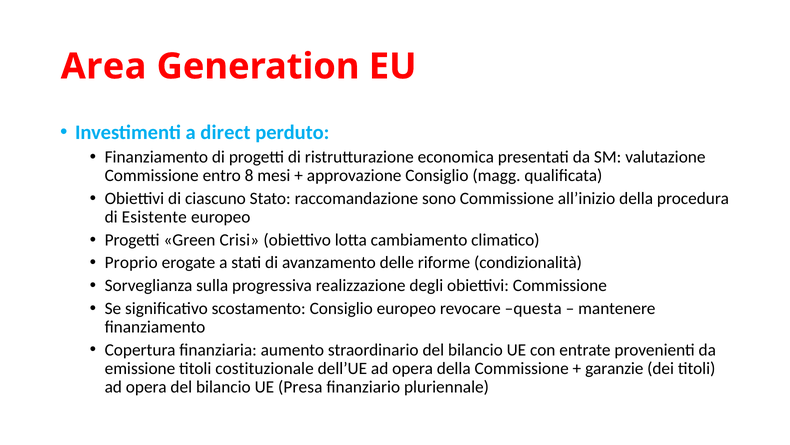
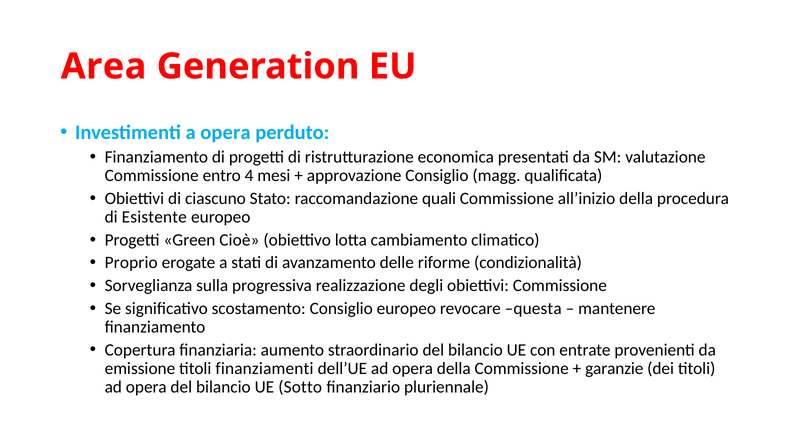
a direct: direct -> opera
8: 8 -> 4
sono: sono -> quali
Crisi: Crisi -> Cioè
costituzionale: costituzionale -> finanziamenti
Presa: Presa -> Sotto
